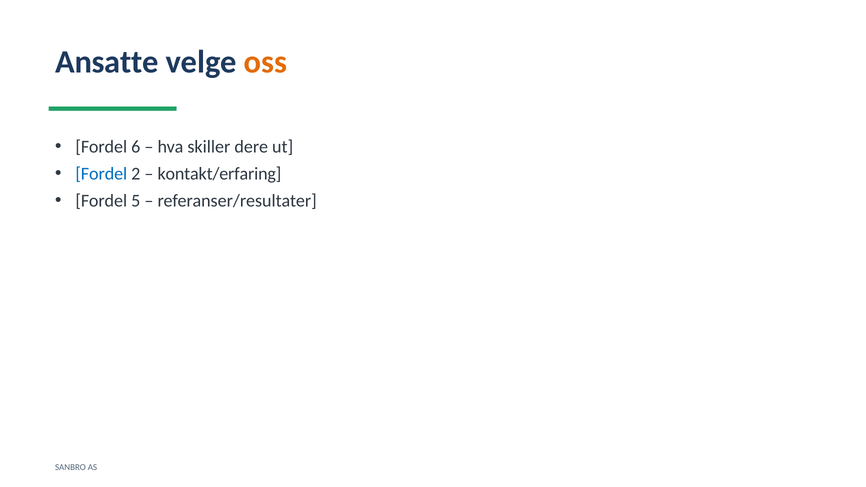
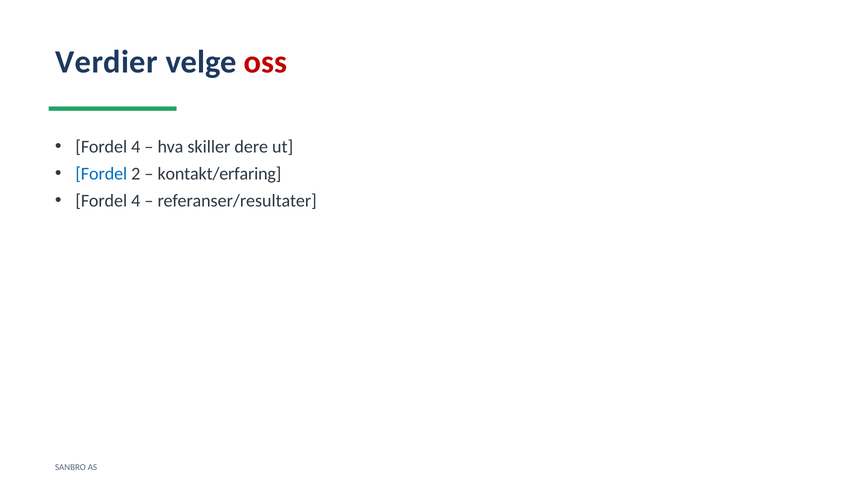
Ansatte: Ansatte -> Verdier
oss colour: orange -> red
6 at (136, 147): 6 -> 4
5 at (136, 201): 5 -> 4
